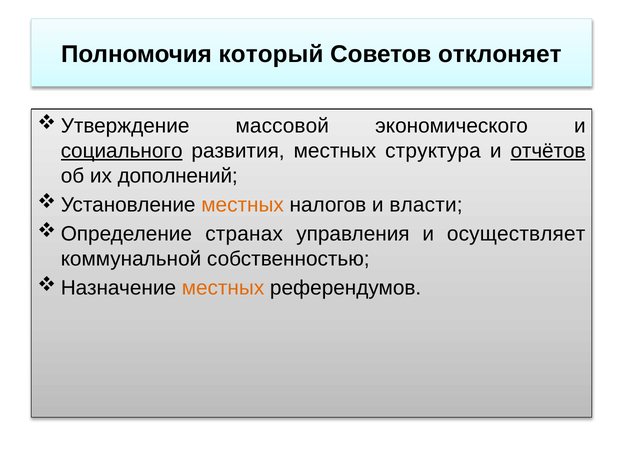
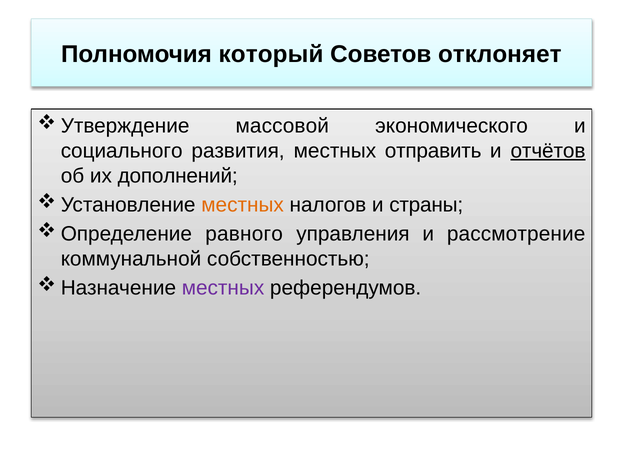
социального underline: present -> none
структура: структура -> отправить
власти: власти -> страны
странах: странах -> равного
осуществляет: осуществляет -> рассмотрение
местных at (223, 288) colour: orange -> purple
